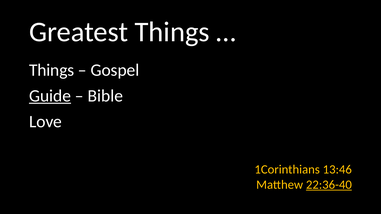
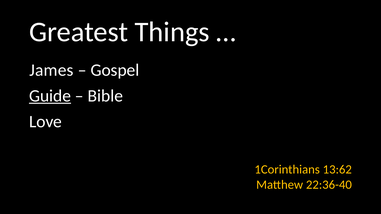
Things at (52, 70): Things -> James
13:46: 13:46 -> 13:62
22:36-40 underline: present -> none
